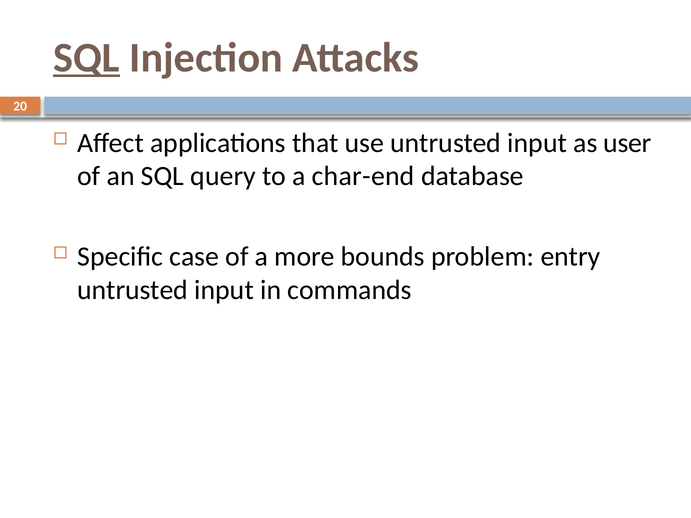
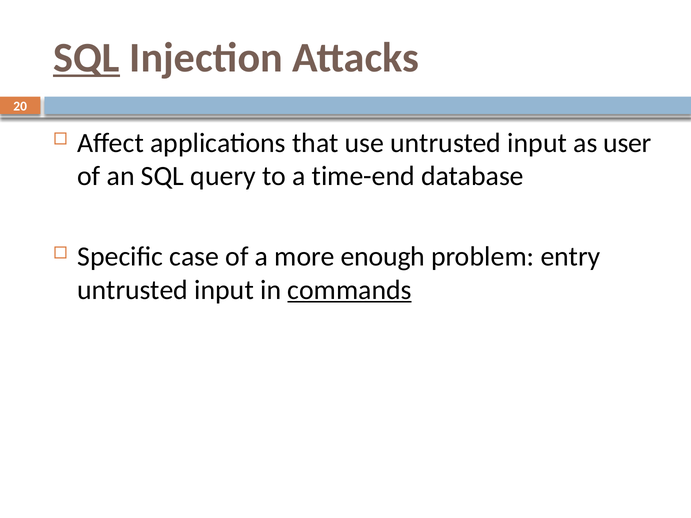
char-end: char-end -> time-end
bounds: bounds -> enough
commands underline: none -> present
